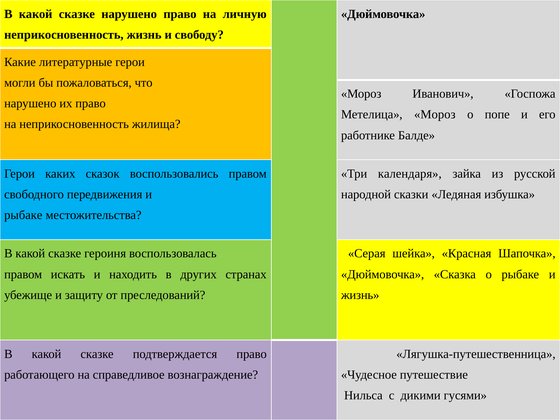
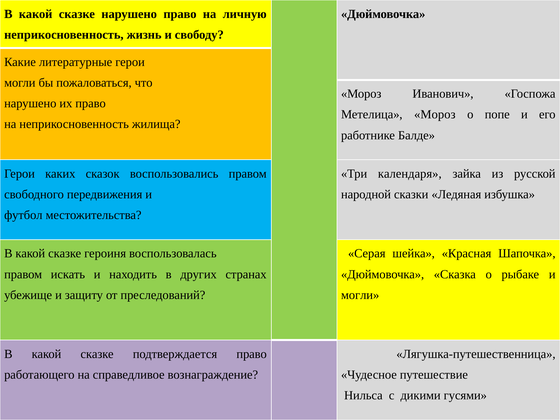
рыбаке at (23, 215): рыбаке -> футбол
жизнь at (360, 295): жизнь -> могли
